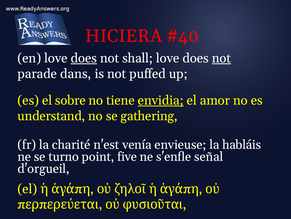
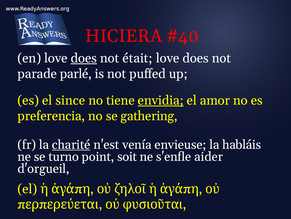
shall: shall -> était
not at (221, 58) underline: present -> none
dans: dans -> parlé
sobre: sobre -> since
understand: understand -> preferencia
charité underline: none -> present
five: five -> soit
señal: señal -> aider
